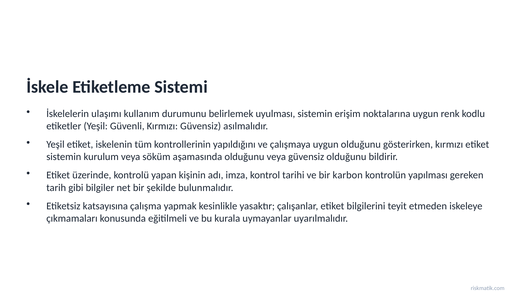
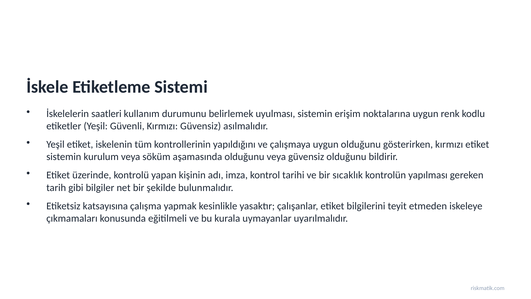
ulaşımı: ulaşımı -> saatleri
karbon: karbon -> sıcaklık
